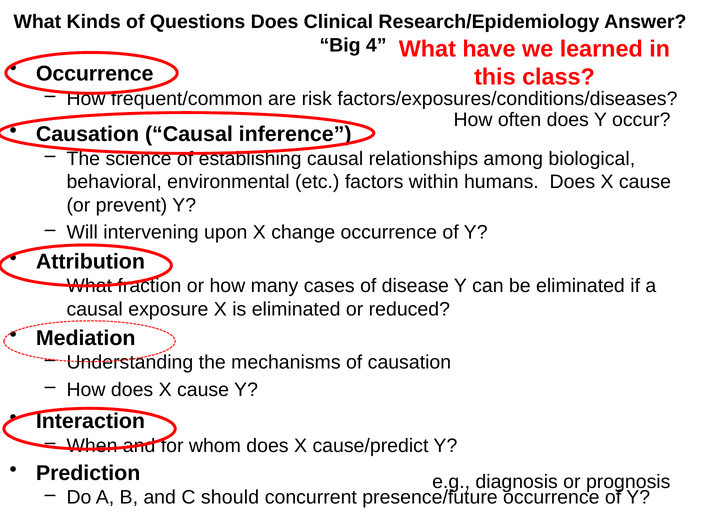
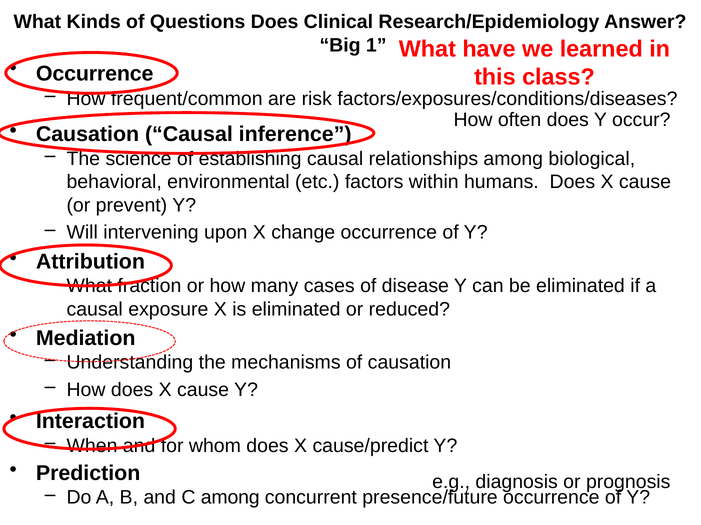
4: 4 -> 1
C should: should -> among
